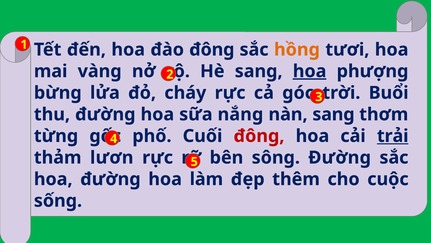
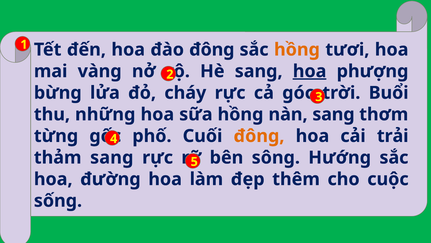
thu đường: đường -> những
sữa nắng: nắng -> hồng
đông at (259, 136) colour: red -> orange
trải underline: present -> none
thảm lươn: lươn -> sang
sông Đường: Đường -> Hướng
